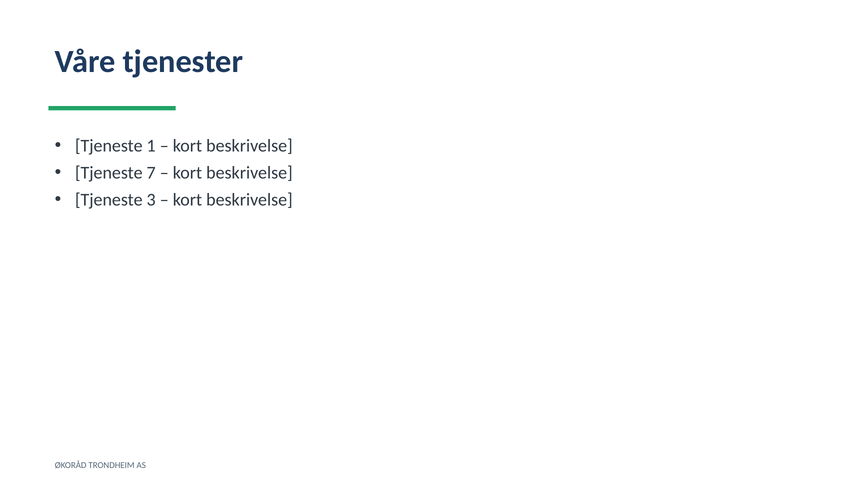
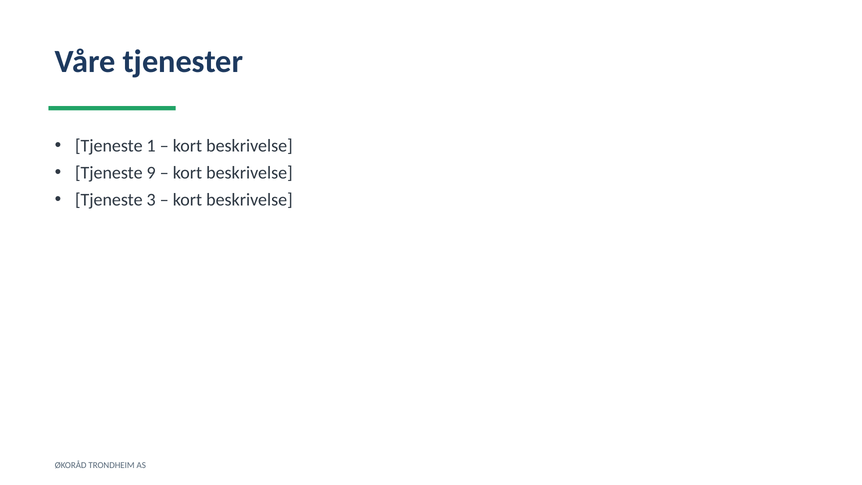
7: 7 -> 9
